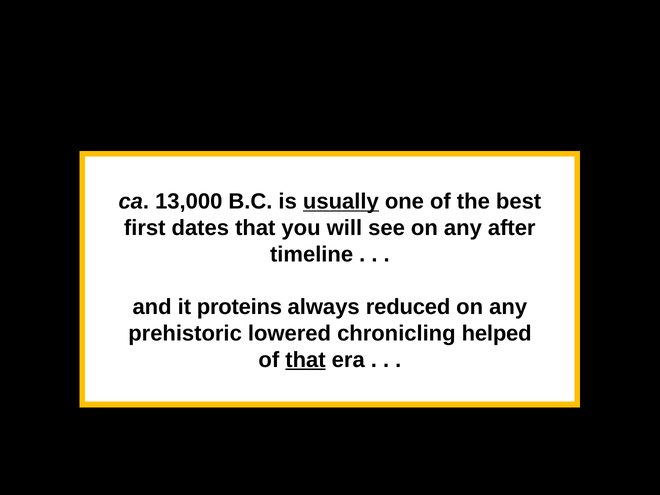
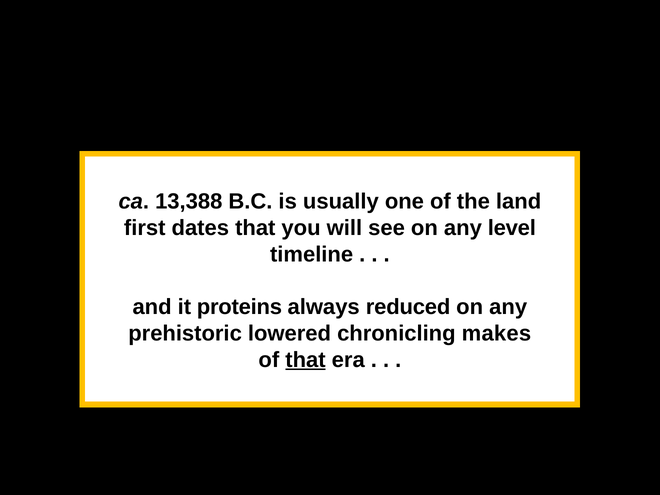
13,000: 13,000 -> 13,388
usually underline: present -> none
best: best -> land
after: after -> level
helped: helped -> makes
